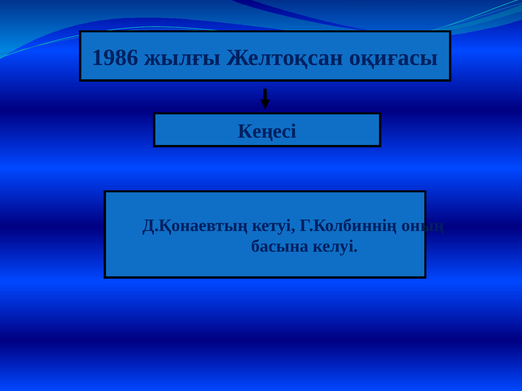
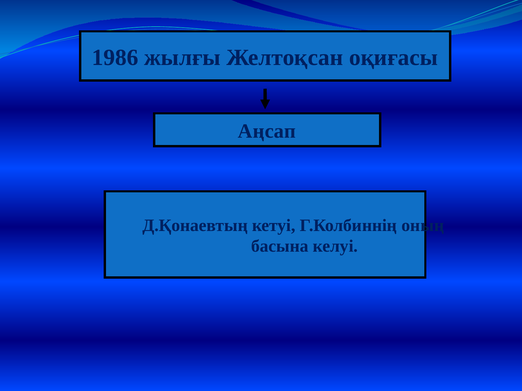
Кеңесі: Кеңесі -> Аңсап
